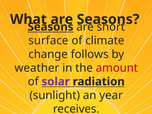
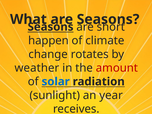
surface: surface -> happen
follows: follows -> rotates
solar colour: purple -> blue
